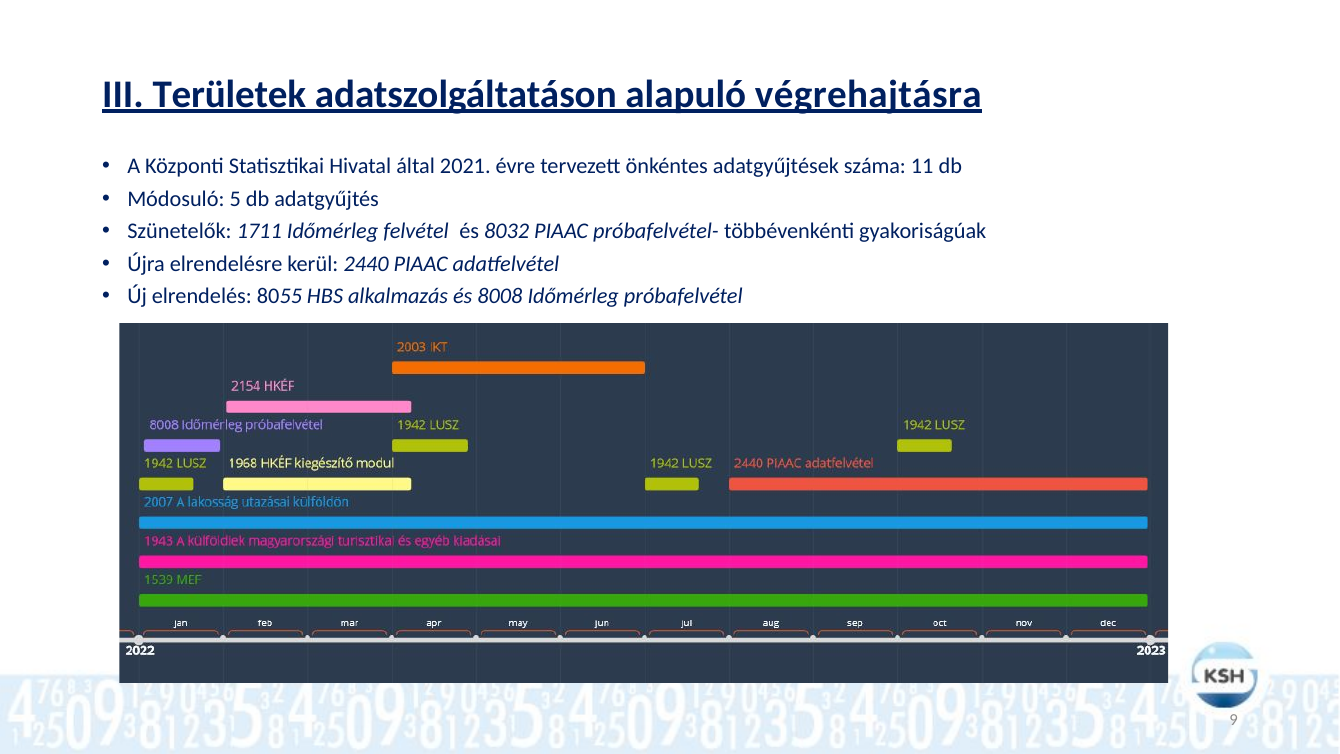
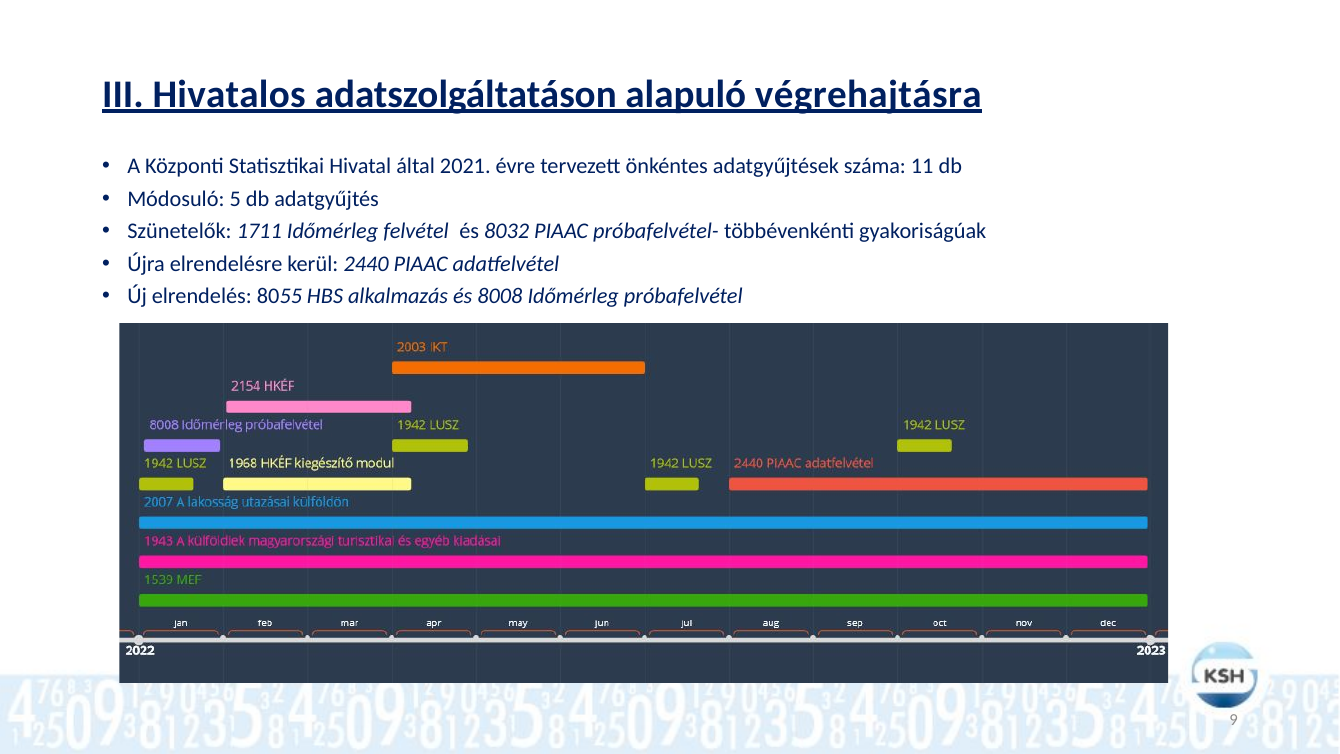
Területek: Területek -> Hivatalos
